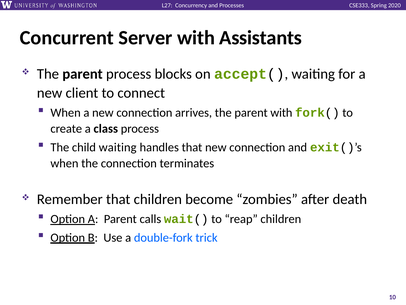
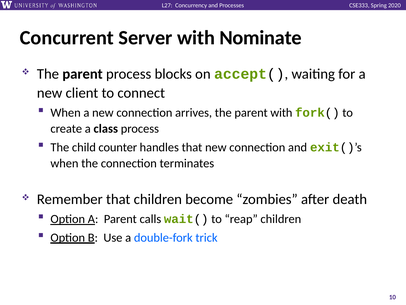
Assistants: Assistants -> Nominate
child waiting: waiting -> counter
